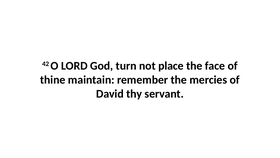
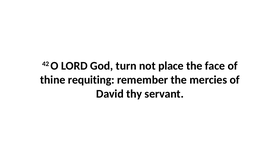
maintain: maintain -> requiting
